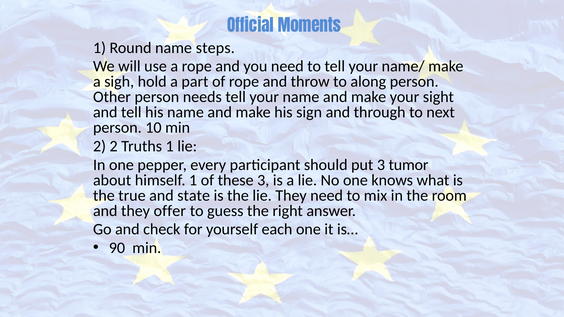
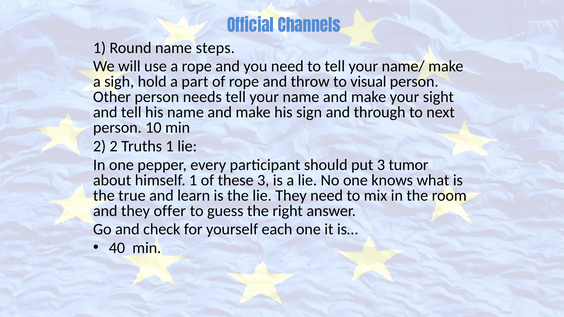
Moments: Moments -> Channels
along: along -> visual
state: state -> learn
90: 90 -> 40
